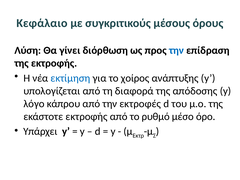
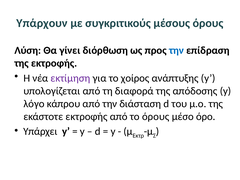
Κεφάλαιο: Κεφάλαιο -> Υπάρχουν
εκτίμηση colour: blue -> purple
εκτροφές: εκτροφές -> διάσταση
το ρυθμό: ρυθμό -> όρους
